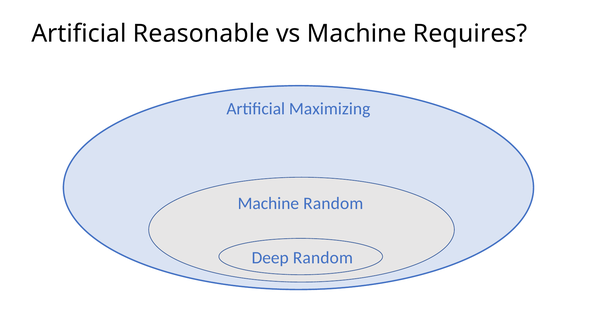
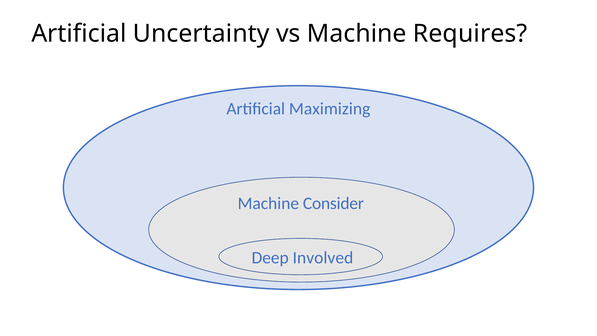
Reasonable: Reasonable -> Uncertainty
Machine Random: Random -> Consider
Deep Random: Random -> Involved
